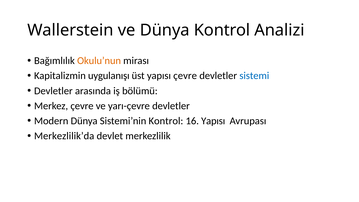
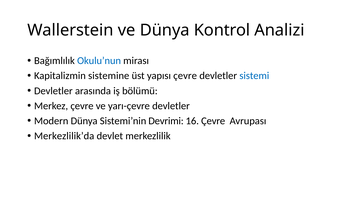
Okulu’nun colour: orange -> blue
uygulanışı: uygulanışı -> sistemine
Sistemi’nin Kontrol: Kontrol -> Devrimi
16 Yapısı: Yapısı -> Çevre
